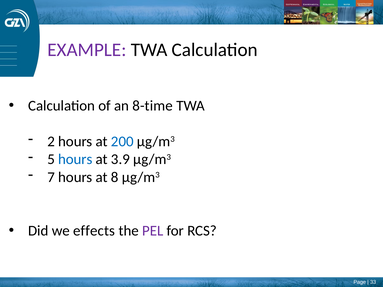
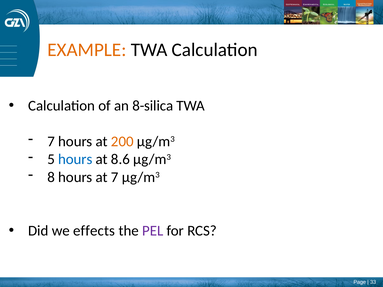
EXAMPLE colour: purple -> orange
8-time: 8-time -> 8-silica
2 at (51, 142): 2 -> 7
200 colour: blue -> orange
3.9: 3.9 -> 8.6
7: 7 -> 8
at 8: 8 -> 7
